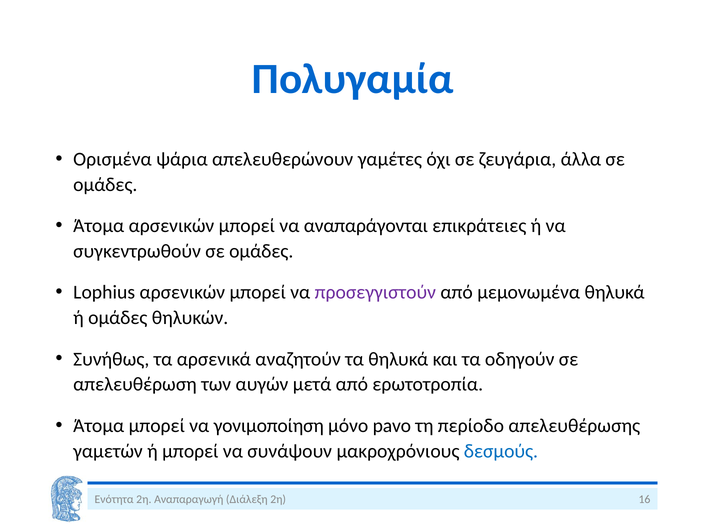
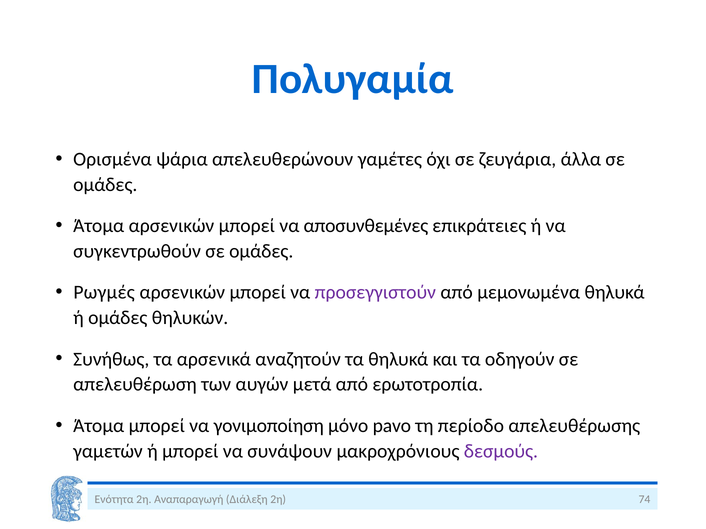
αναπαράγονται: αναπαράγονται -> αποσυνθεμένες
Lophius: Lophius -> Ρωγμές
δεσμούς colour: blue -> purple
16: 16 -> 74
